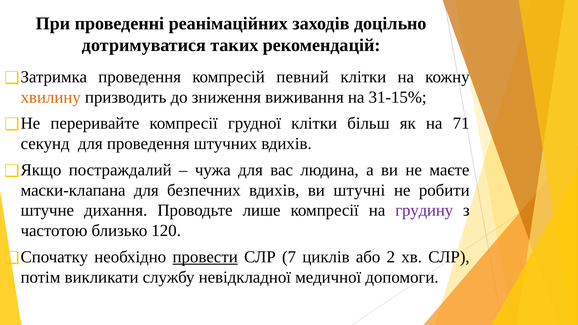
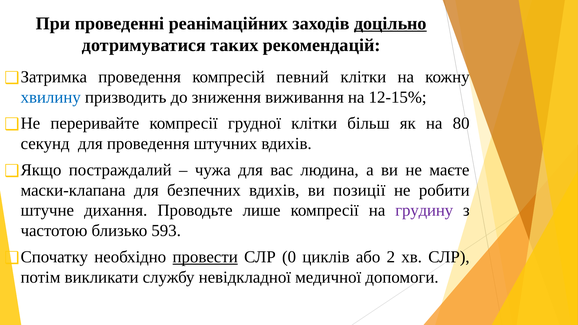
доцільно underline: none -> present
хвилину colour: orange -> blue
31-15%: 31-15% -> 12-15%
71: 71 -> 80
штучні: штучні -> позиції
120: 120 -> 593
7: 7 -> 0
